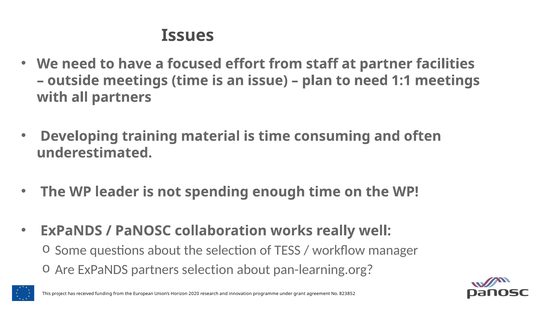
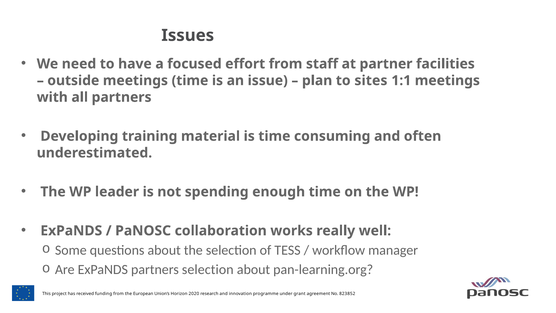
to need: need -> sites
